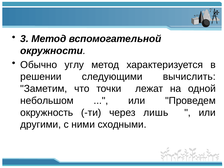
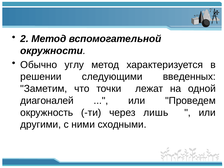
3: 3 -> 2
вычислить: вычислить -> введенных
небольшом: небольшом -> диагоналей
